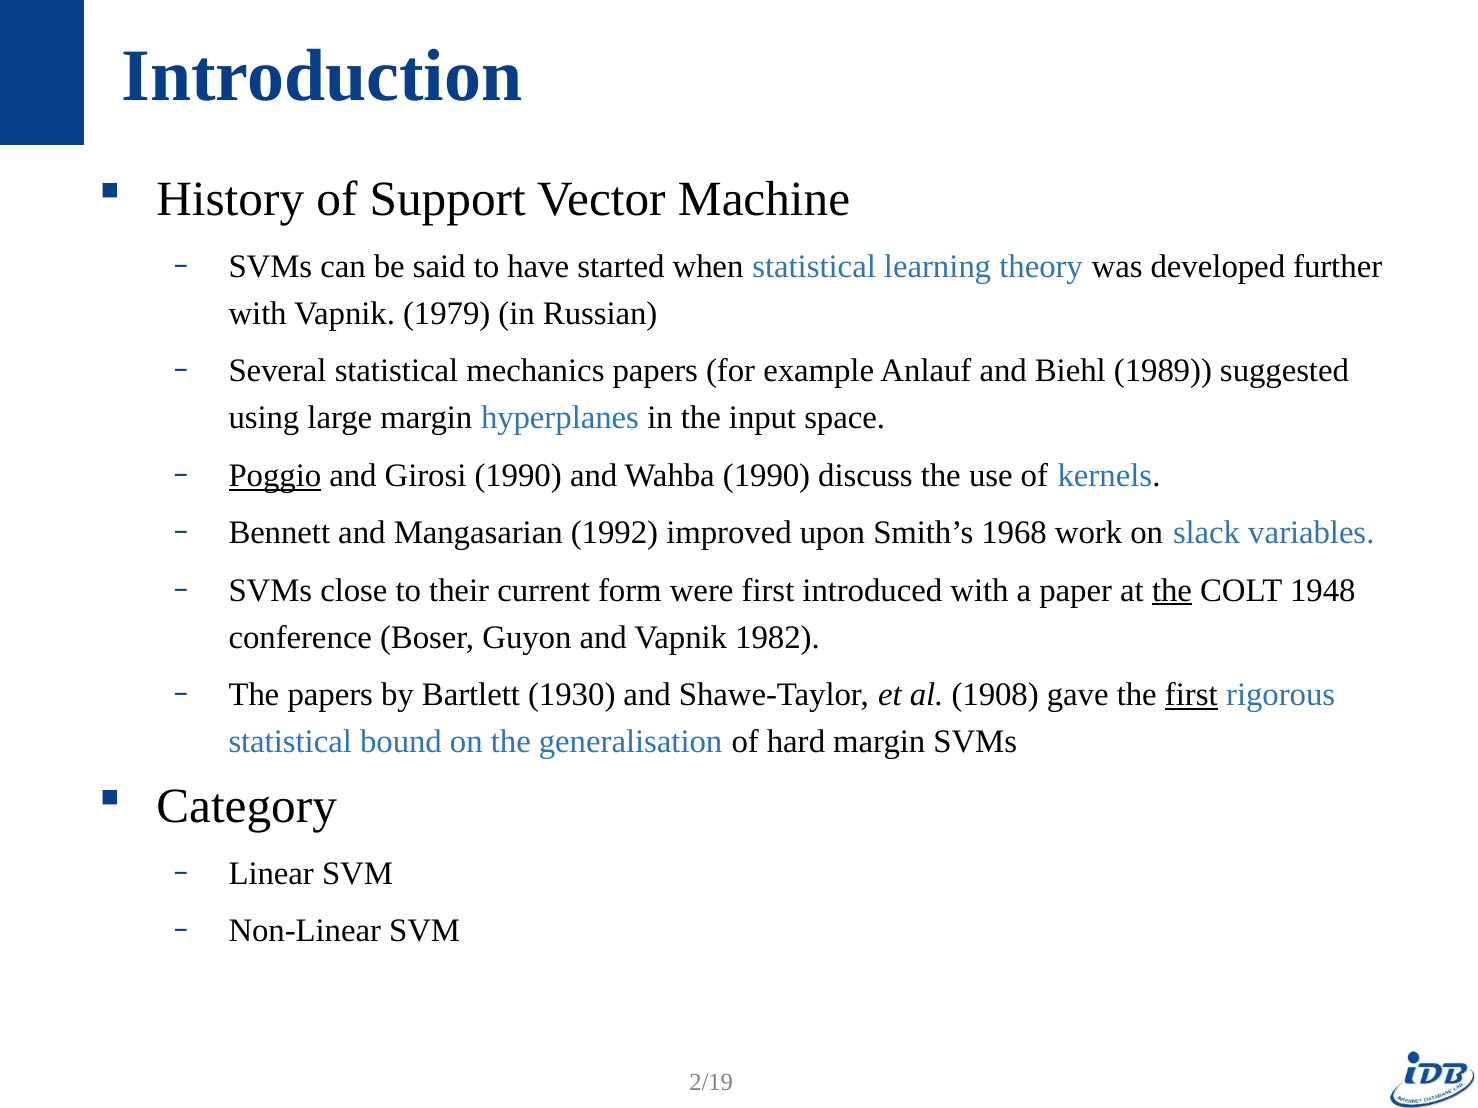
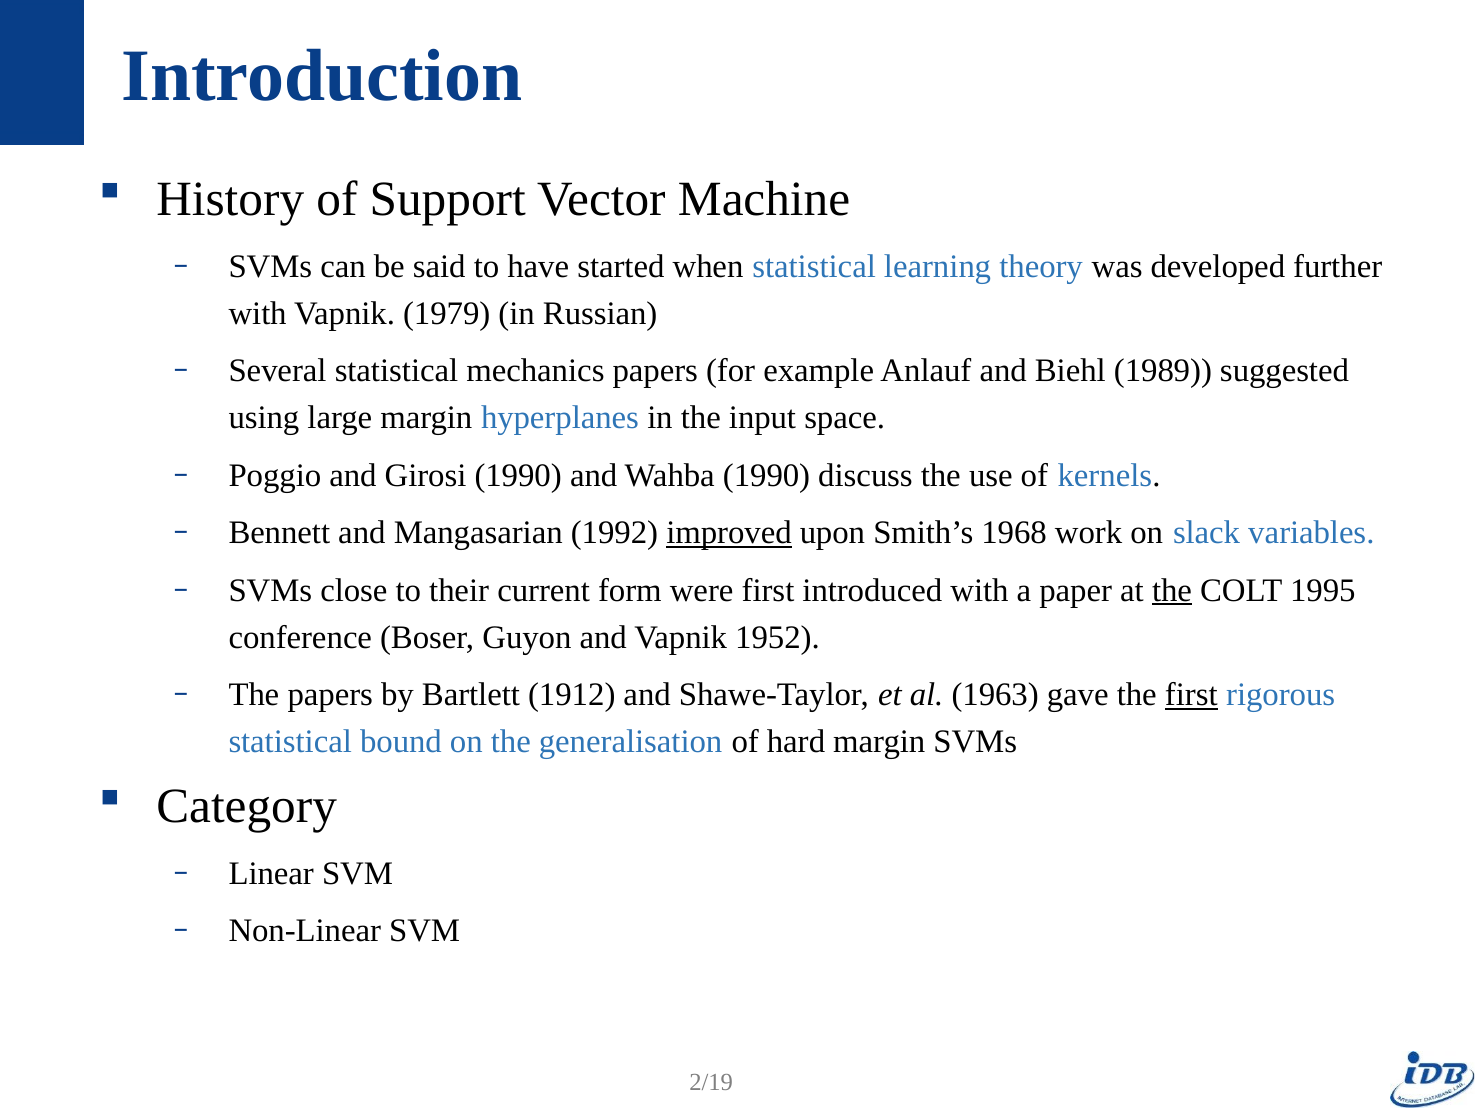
Poggio underline: present -> none
improved underline: none -> present
1948: 1948 -> 1995
1982: 1982 -> 1952
1930: 1930 -> 1912
1908: 1908 -> 1963
